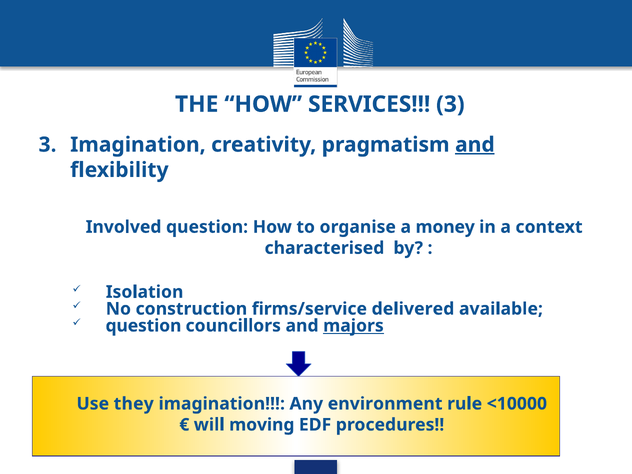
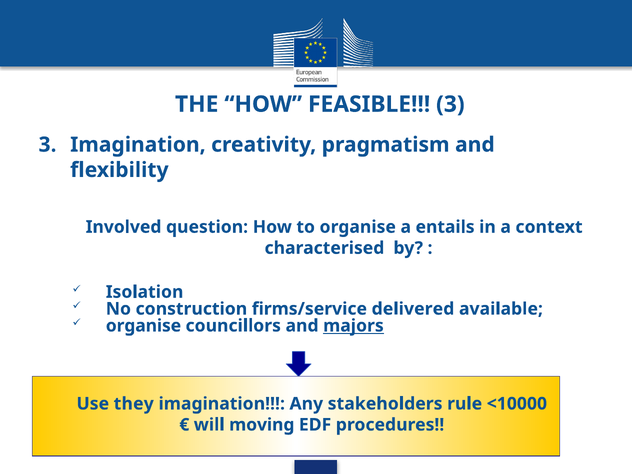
SERVICES: SERVICES -> FEASIBLE
and at (475, 145) underline: present -> none
money: money -> entails
question at (143, 326): question -> organise
environment: environment -> stakeholders
